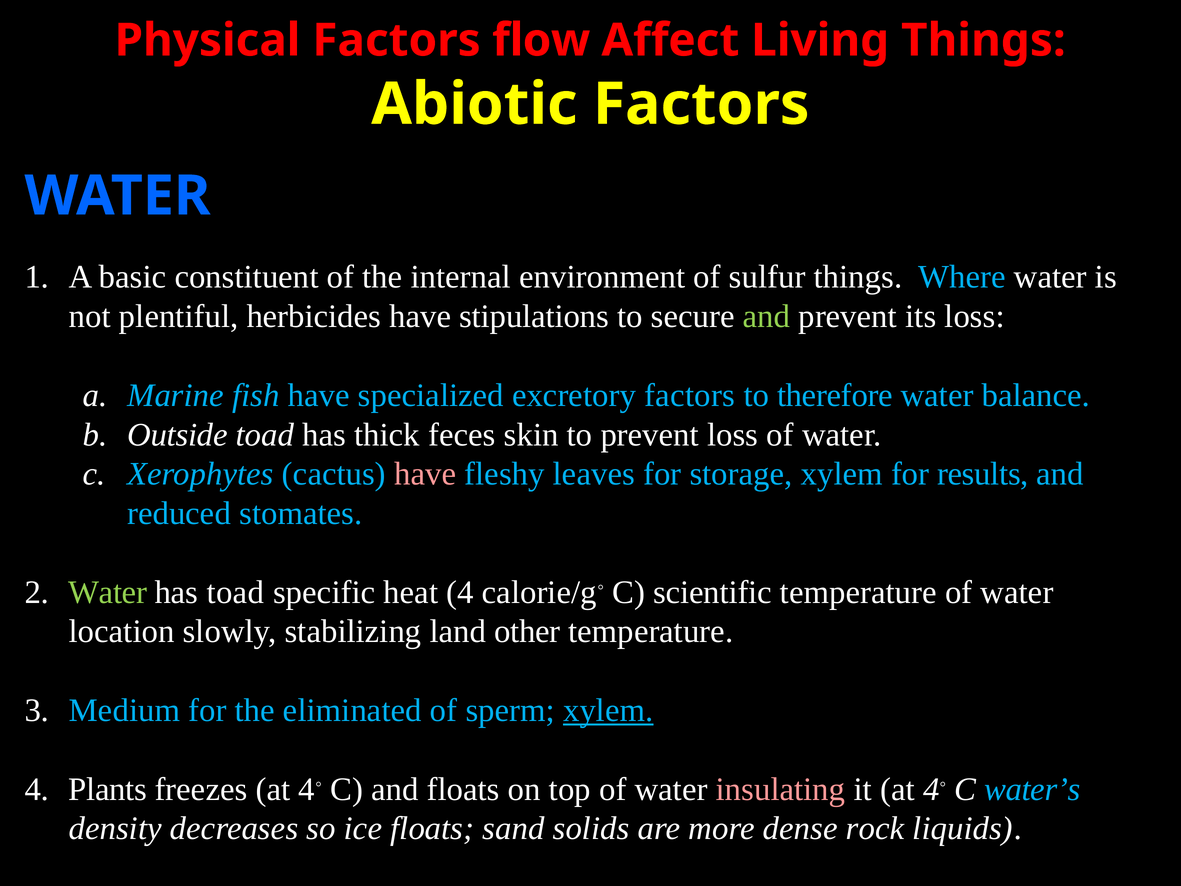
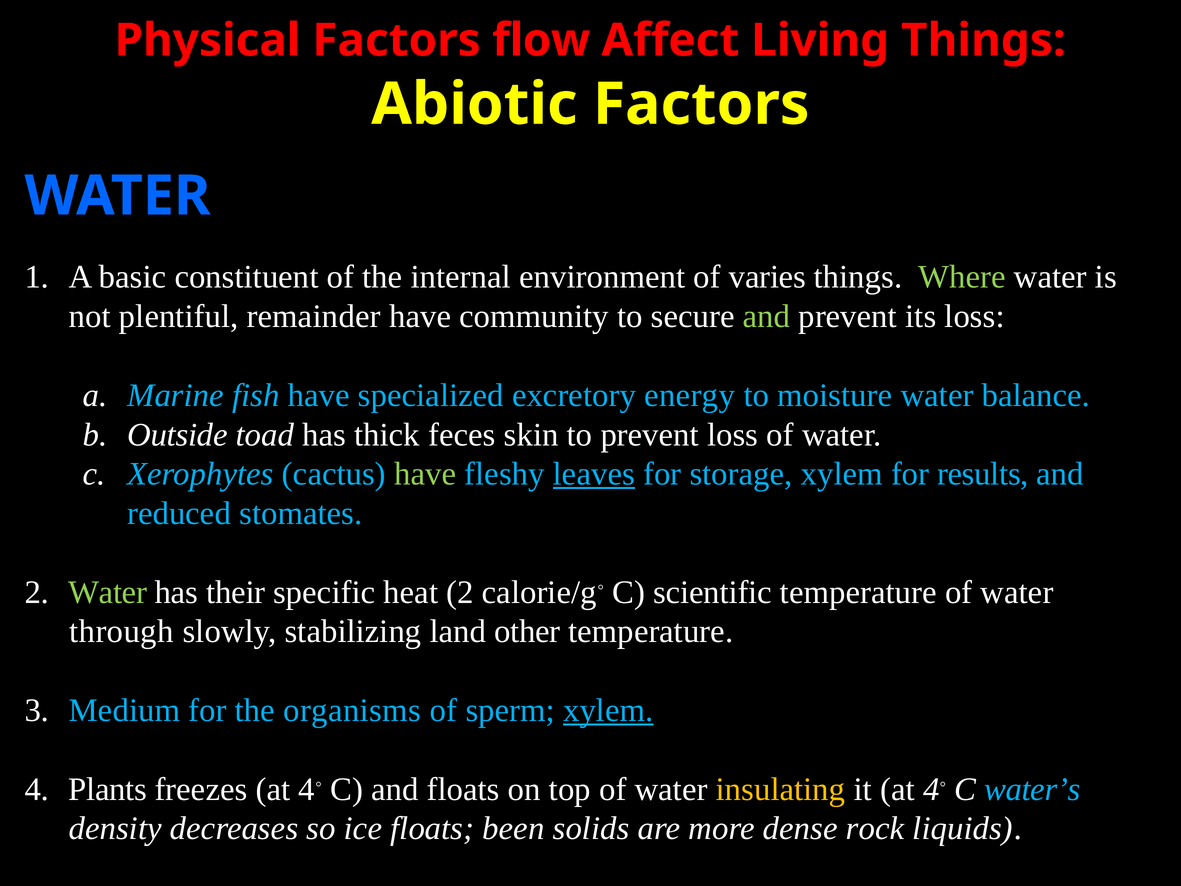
sulfur: sulfur -> varies
Where colour: light blue -> light green
herbicides: herbicides -> remainder
stipulations: stipulations -> community
excretory factors: factors -> energy
therefore: therefore -> moisture
have at (425, 474) colour: pink -> light green
leaves underline: none -> present
has toad: toad -> their
heat 4: 4 -> 2
location: location -> through
eliminated: eliminated -> organisms
insulating colour: pink -> yellow
sand: sand -> been
